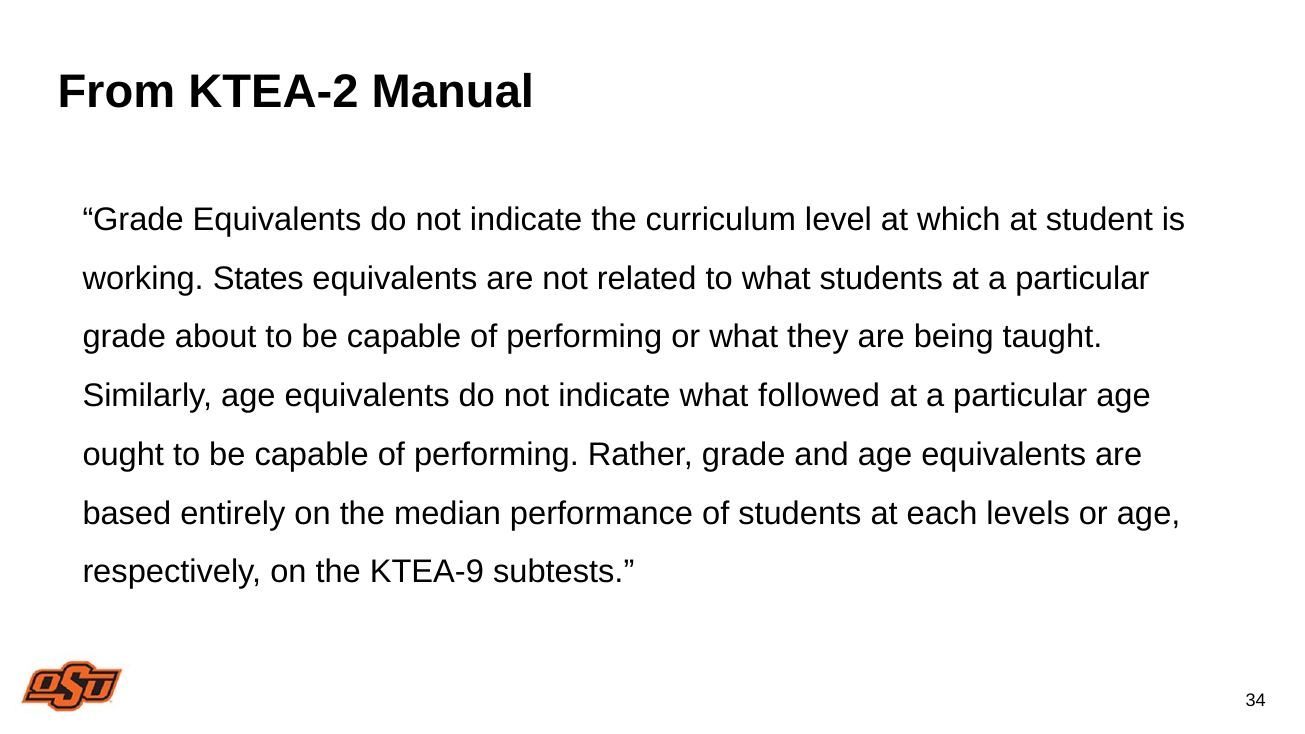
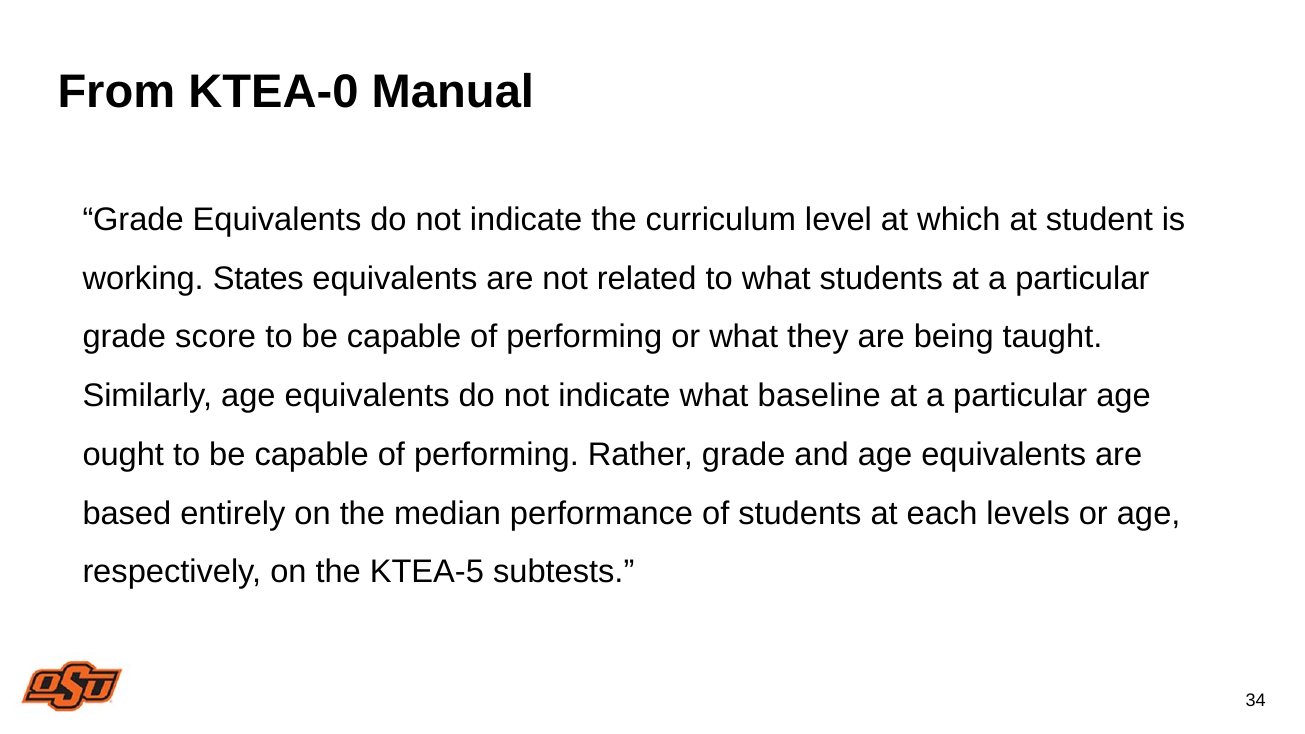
KTEA-2: KTEA-2 -> KTEA-0
about: about -> score
followed: followed -> baseline
KTEA-9: KTEA-9 -> KTEA-5
